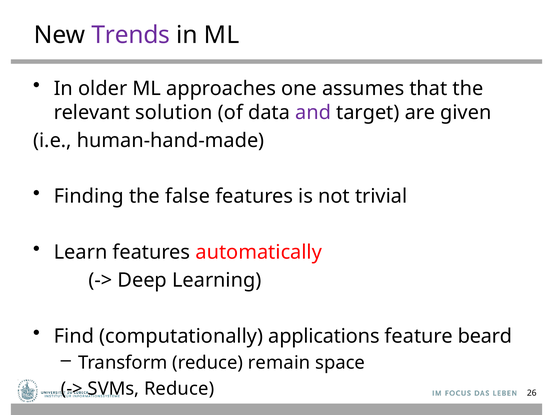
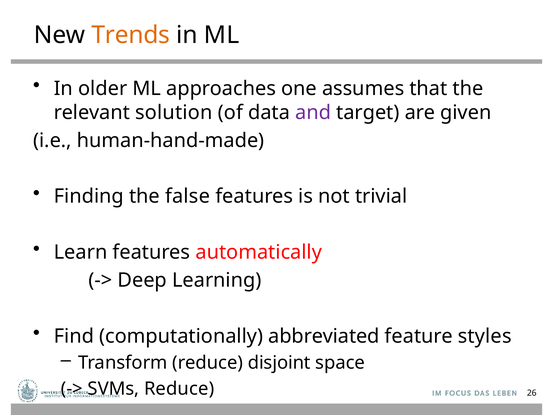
Trends colour: purple -> orange
applications: applications -> abbreviated
beard: beard -> styles
remain: remain -> disjoint
